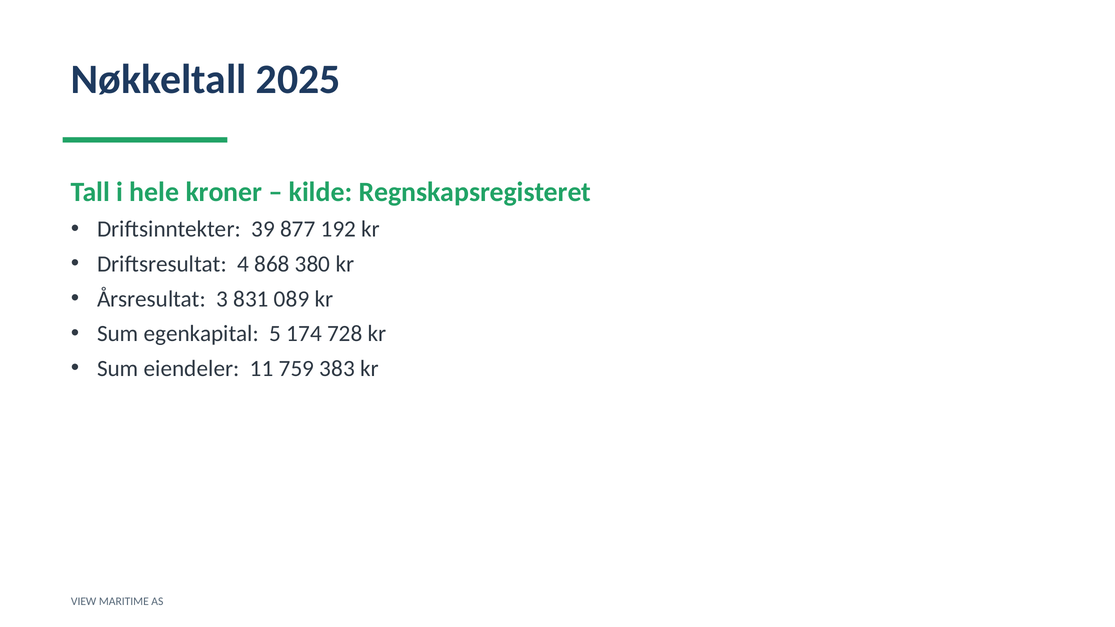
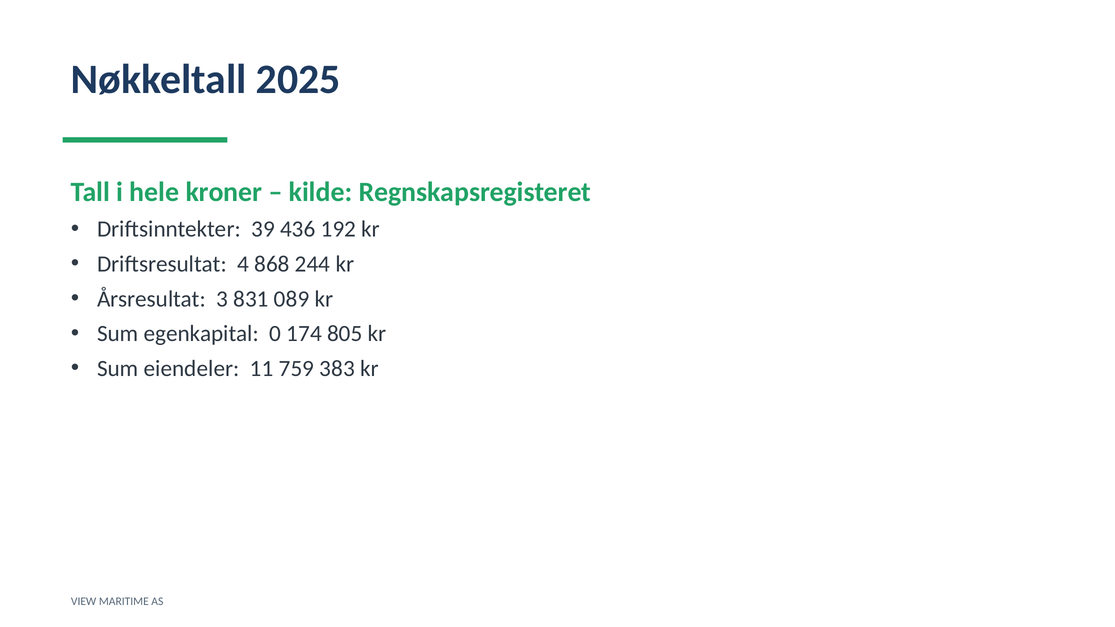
877: 877 -> 436
380: 380 -> 244
5: 5 -> 0
728: 728 -> 805
